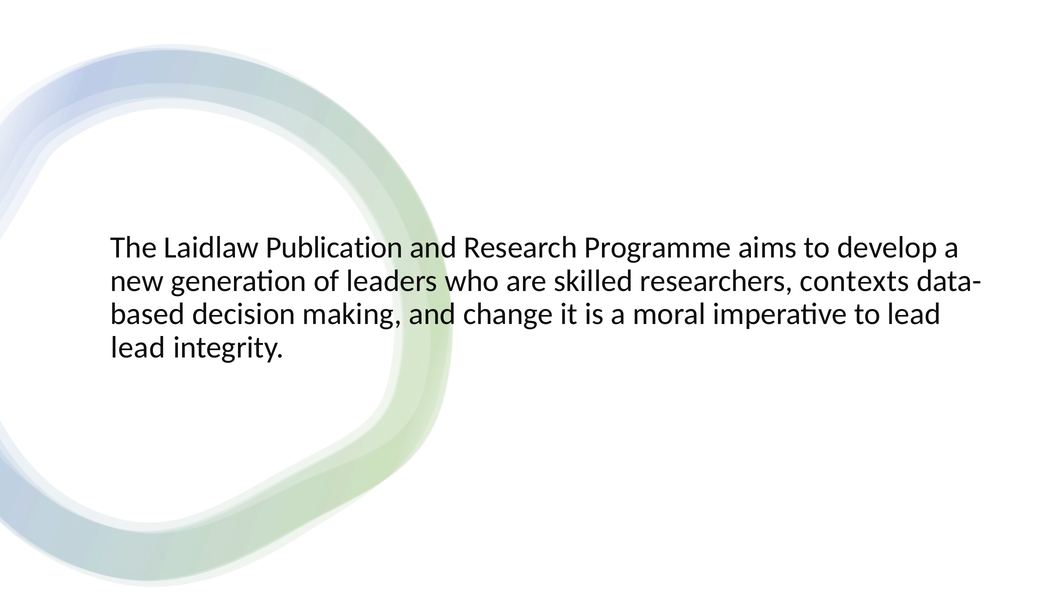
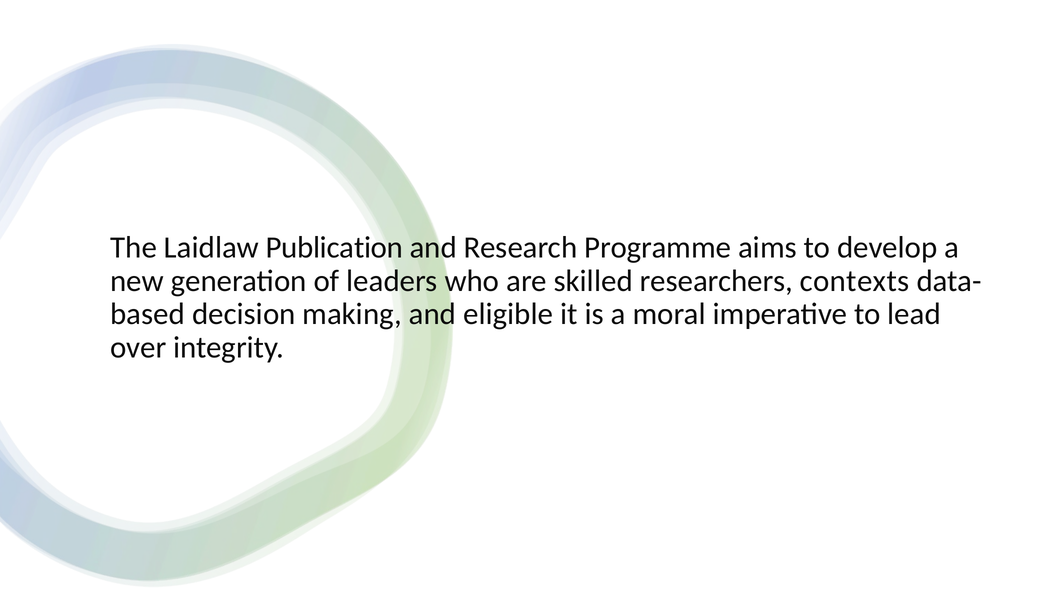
change: change -> eligible
lead at (138, 348): lead -> over
